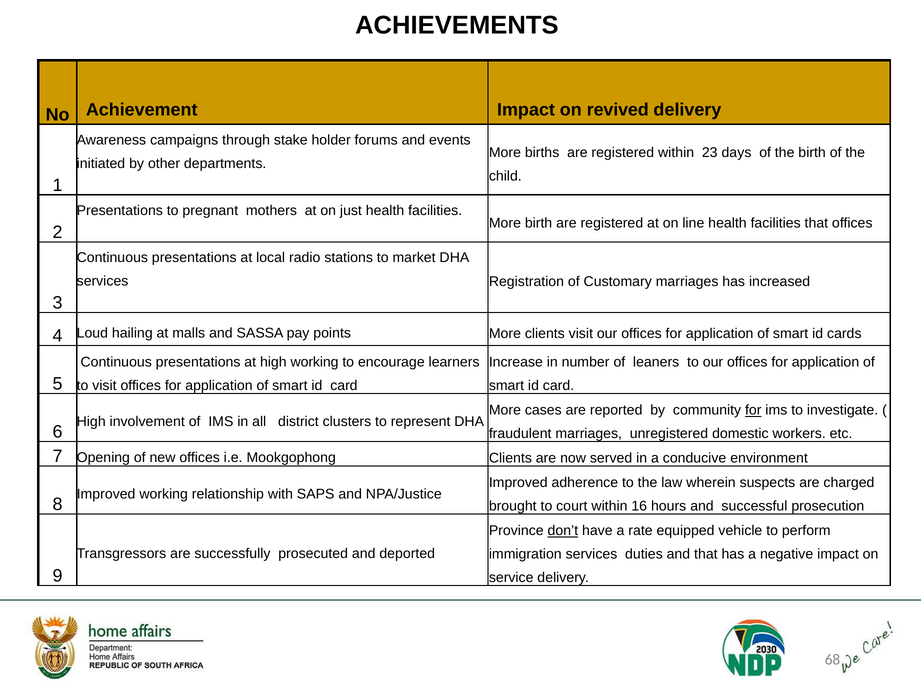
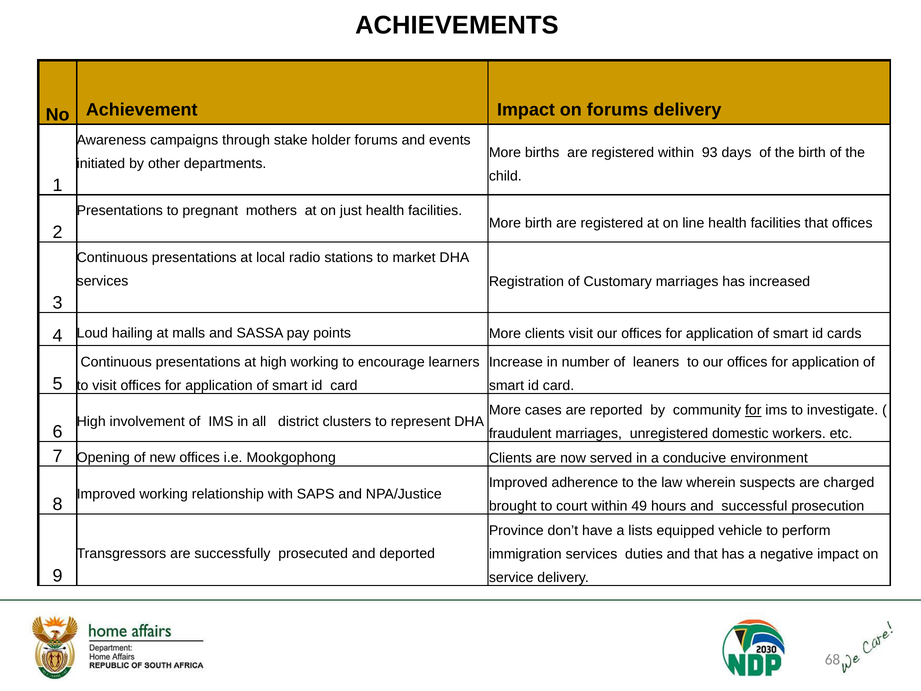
on revived: revived -> forums
23: 23 -> 93
16: 16 -> 49
don’t underline: present -> none
rate: rate -> lists
